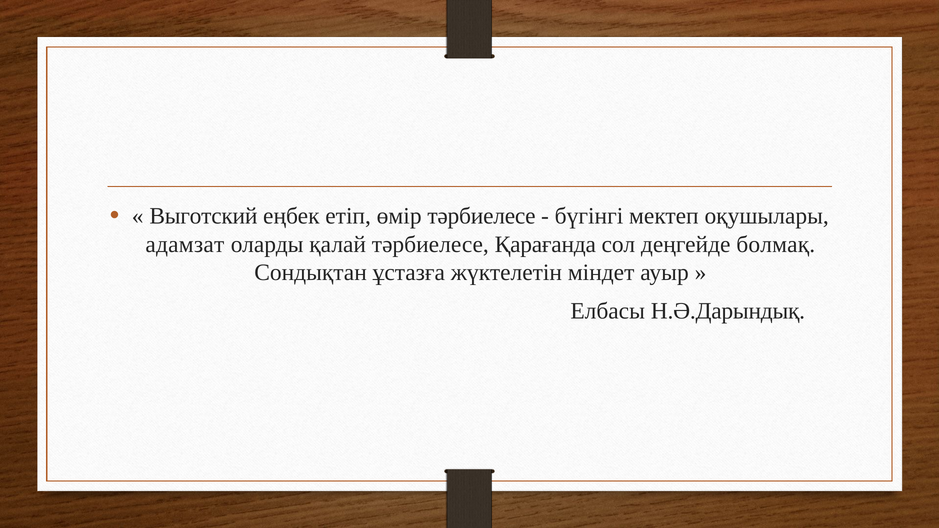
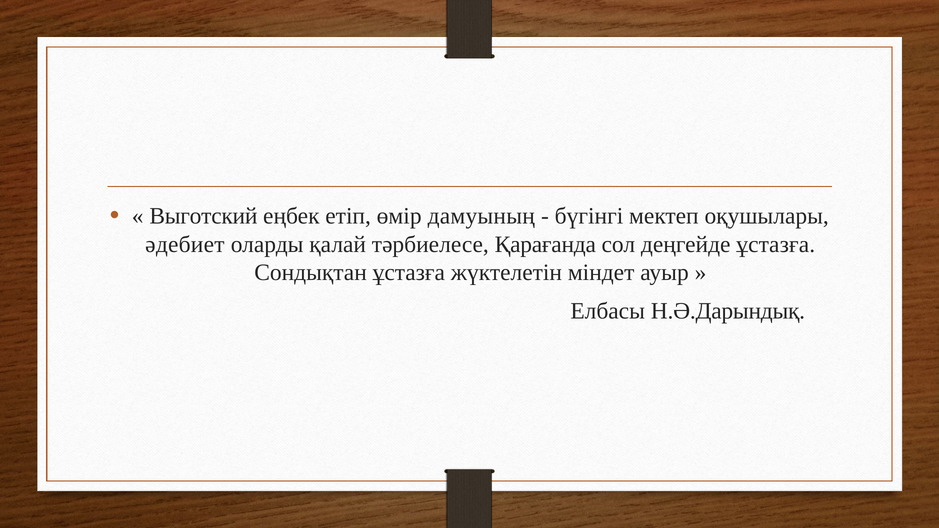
өмір тәрбиелесе: тәрбиелесе -> дамуының
адамзат: адамзат -> әдебиет
деңгейде болмақ: болмақ -> ұстазға
